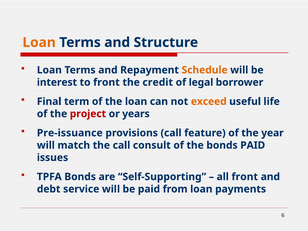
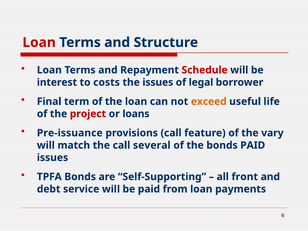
Loan at (39, 42) colour: orange -> red
Schedule colour: orange -> red
to front: front -> costs
the credit: credit -> issues
years: years -> loans
year: year -> vary
consult: consult -> several
